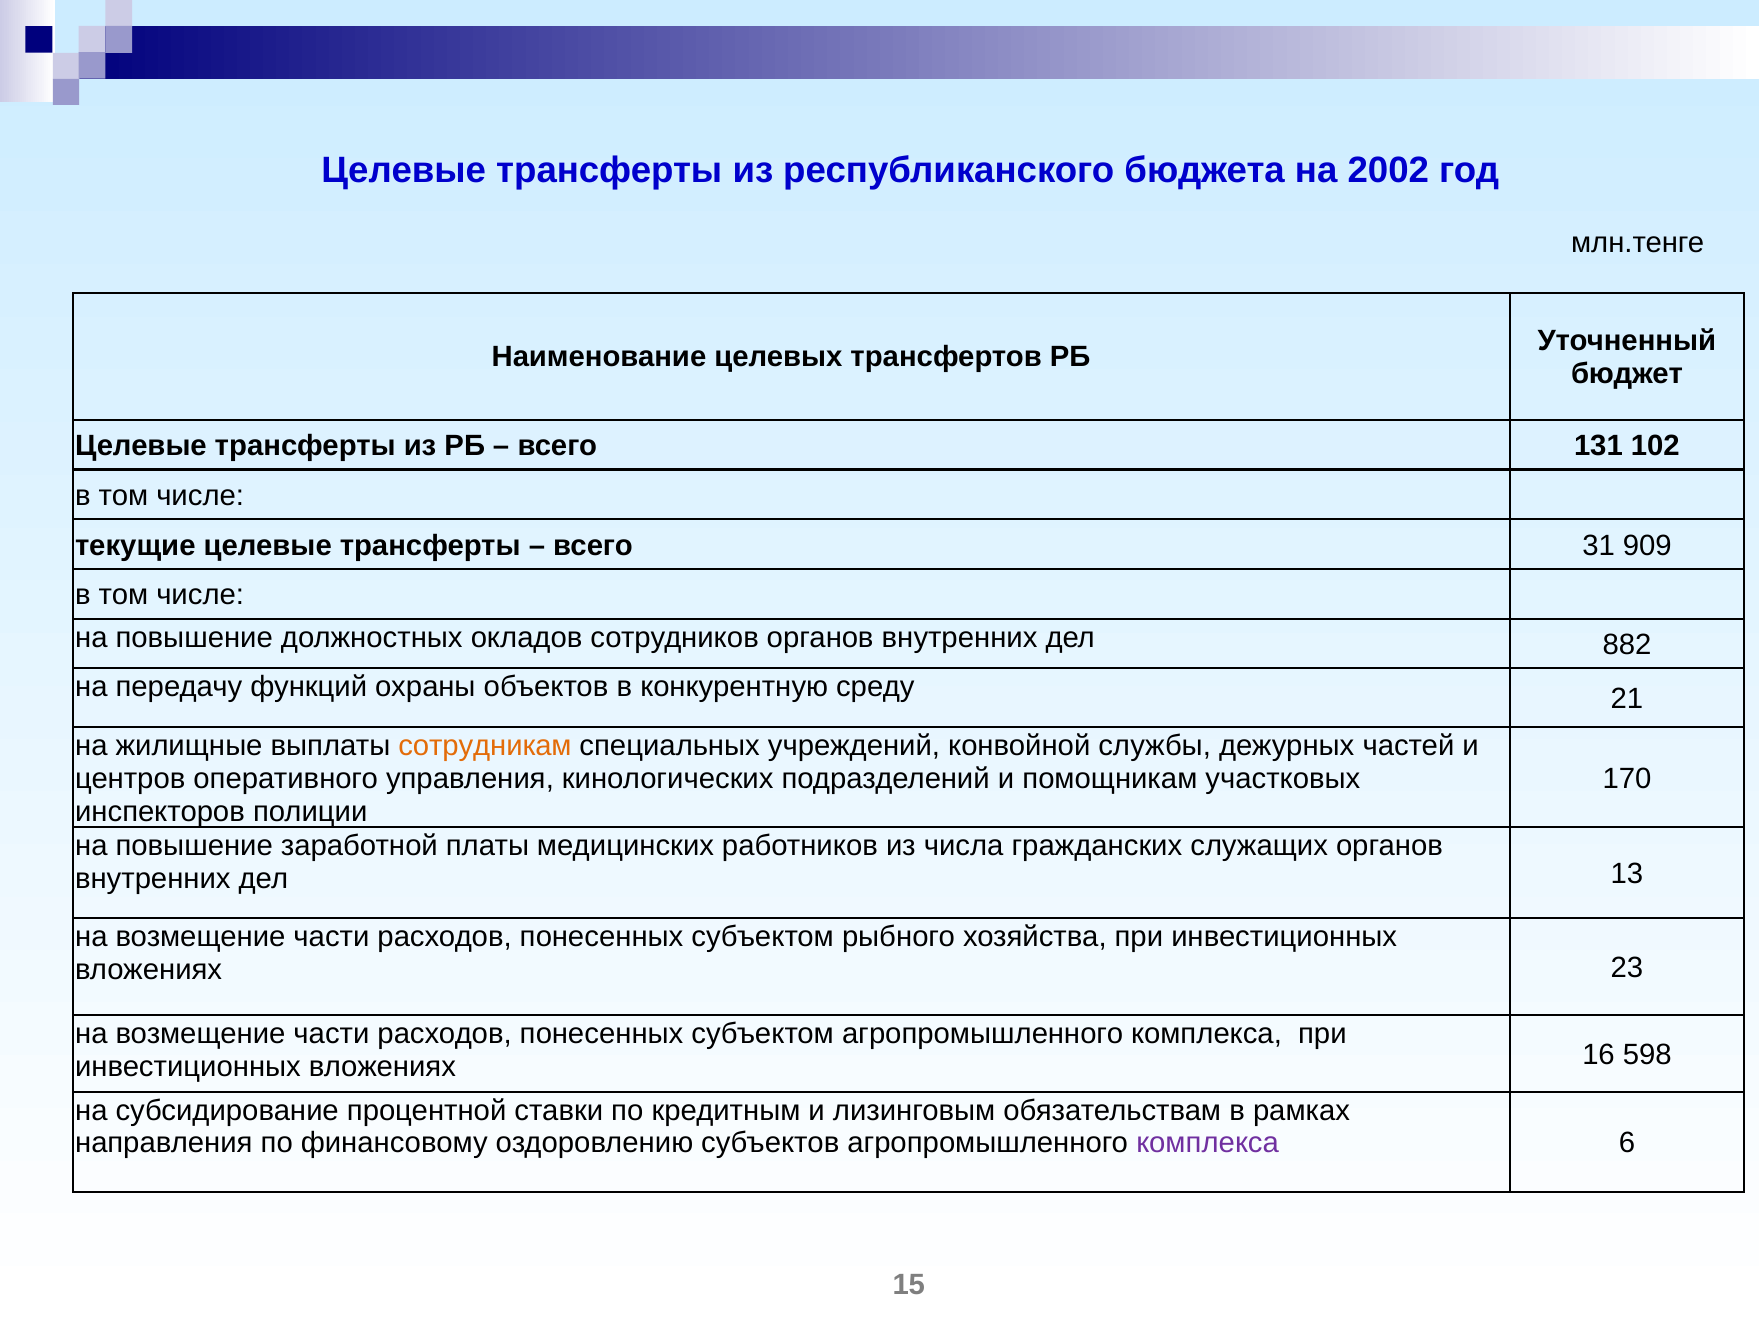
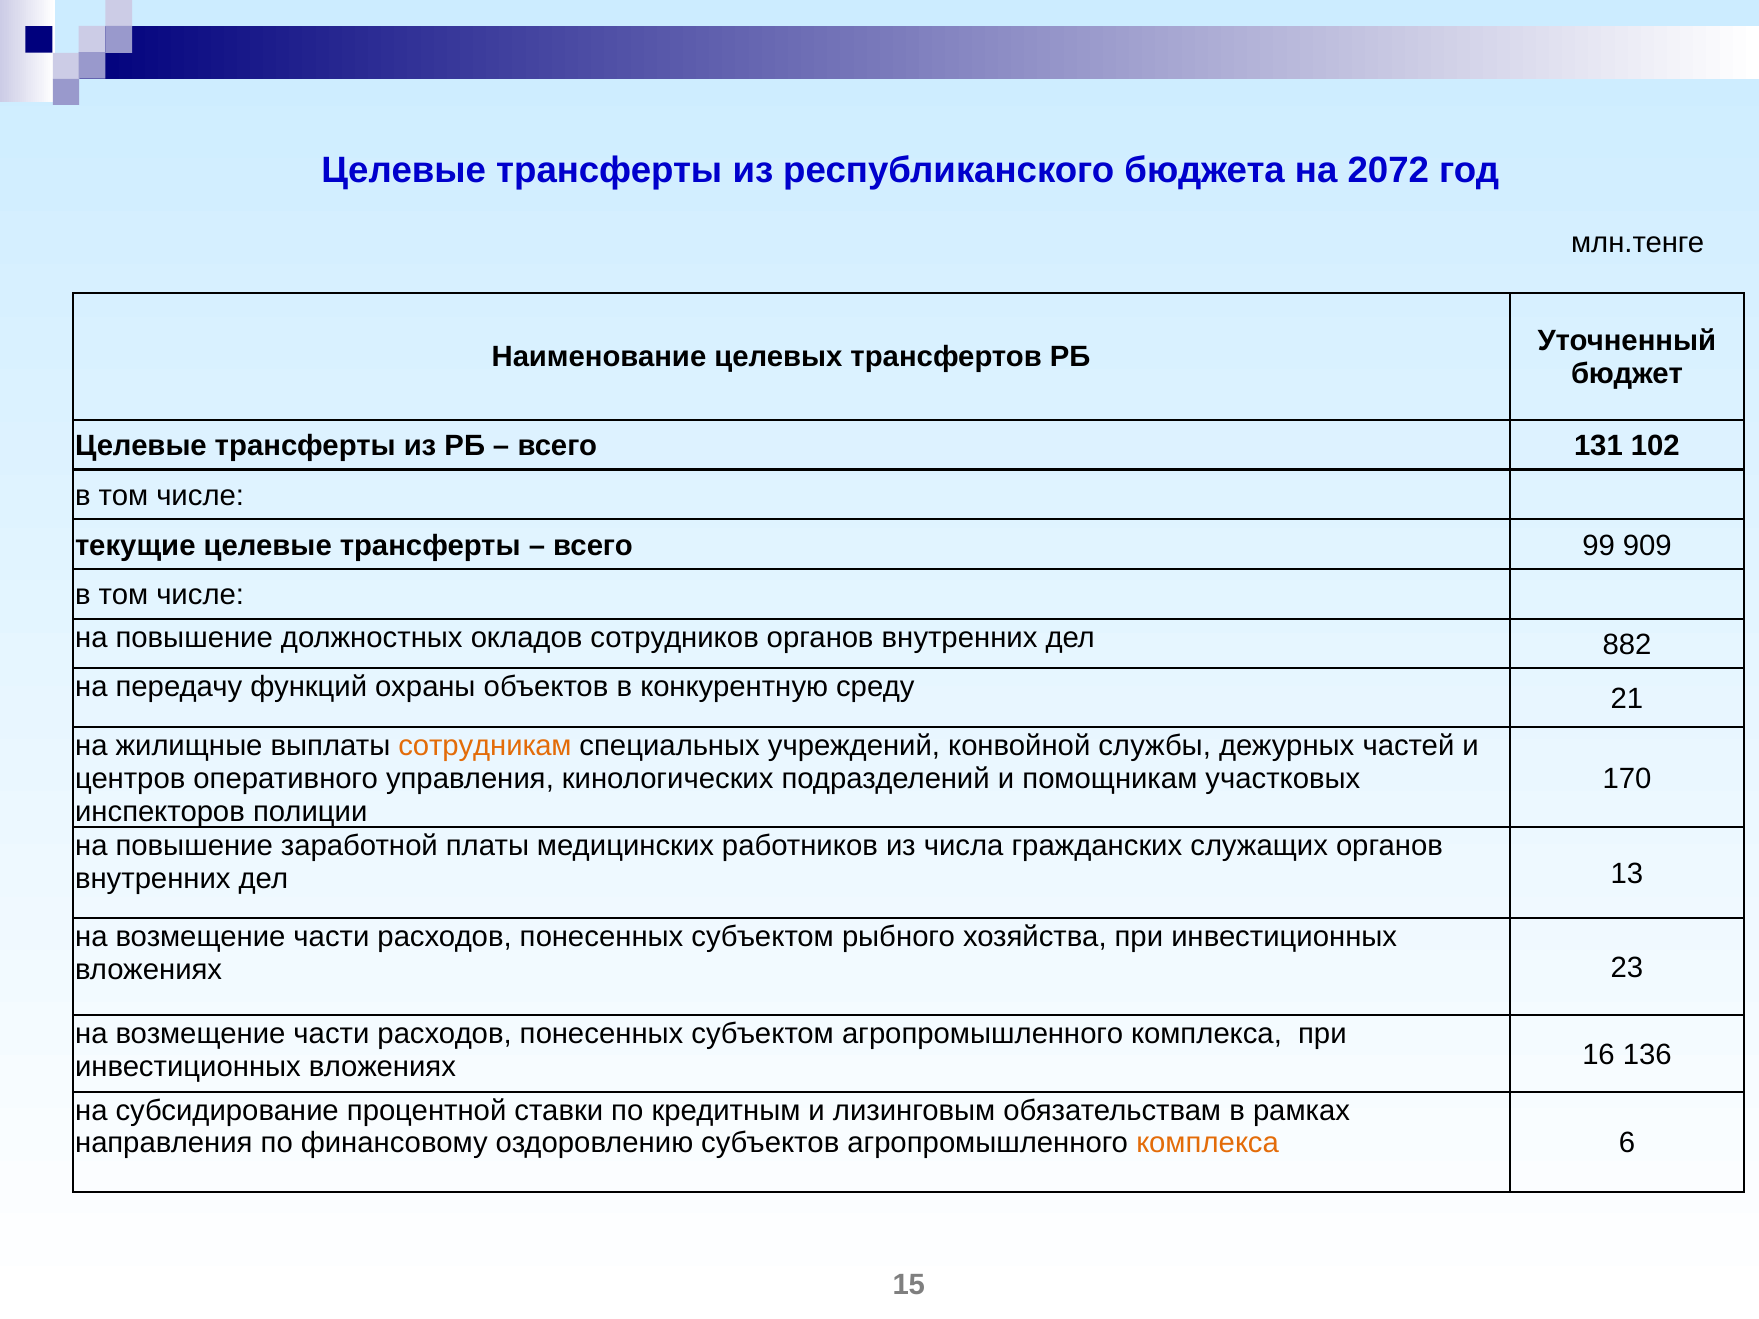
2002: 2002 -> 2072
31: 31 -> 99
598: 598 -> 136
комплекса at (1208, 1143) colour: purple -> orange
